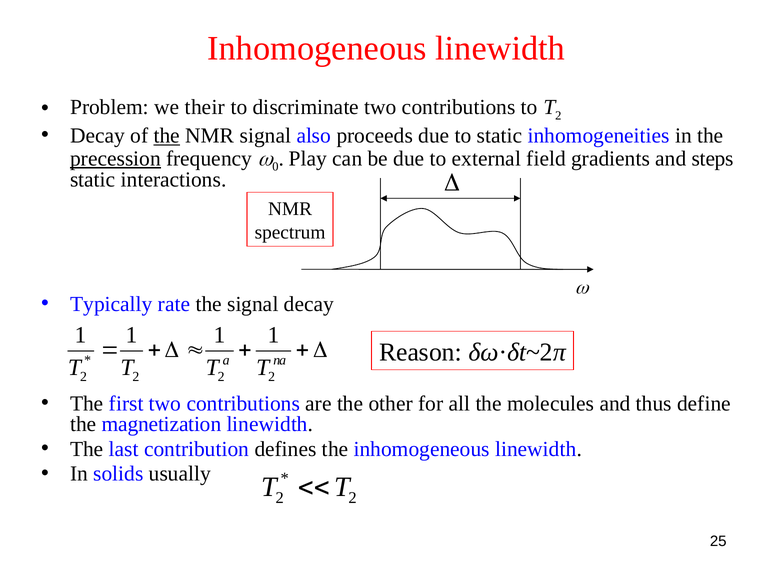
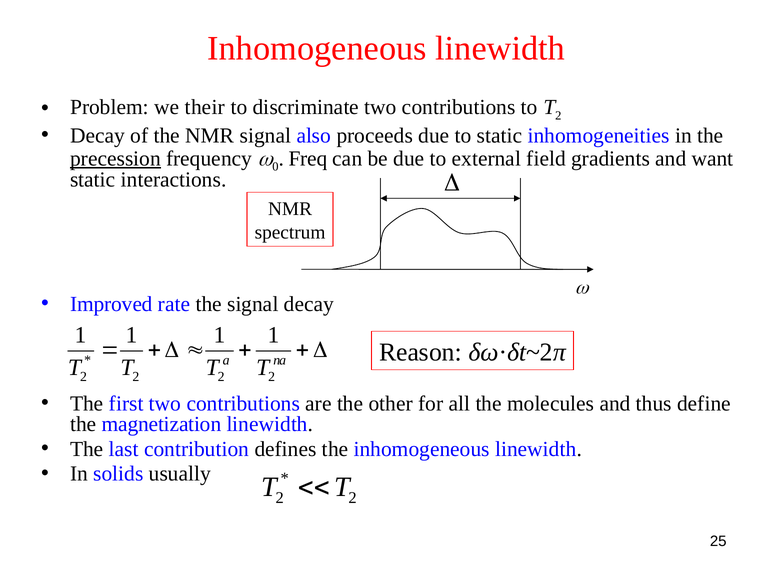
the at (167, 136) underline: present -> none
Play: Play -> Freq
steps: steps -> want
Typically: Typically -> Improved
